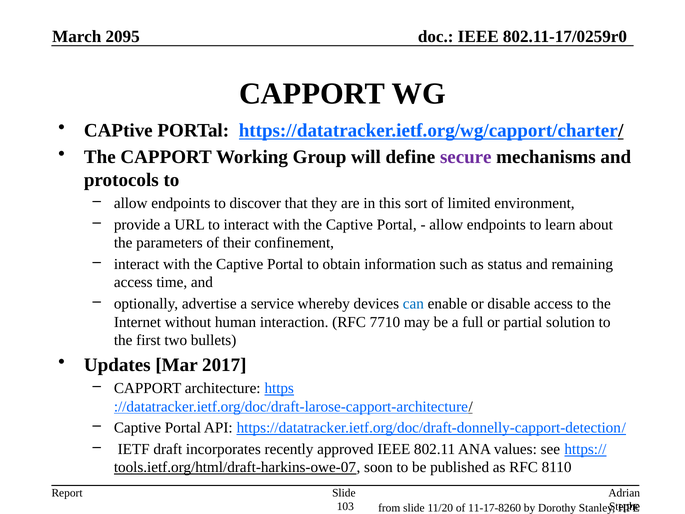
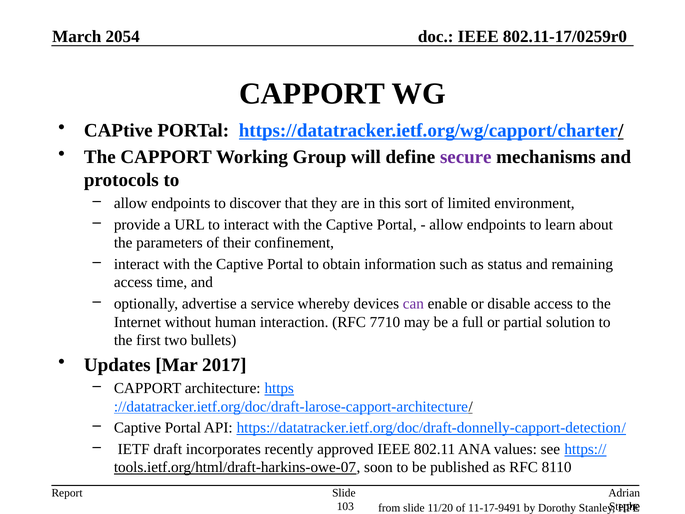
2095: 2095 -> 2054
can colour: blue -> purple
11-17-8260: 11-17-8260 -> 11-17-9491
